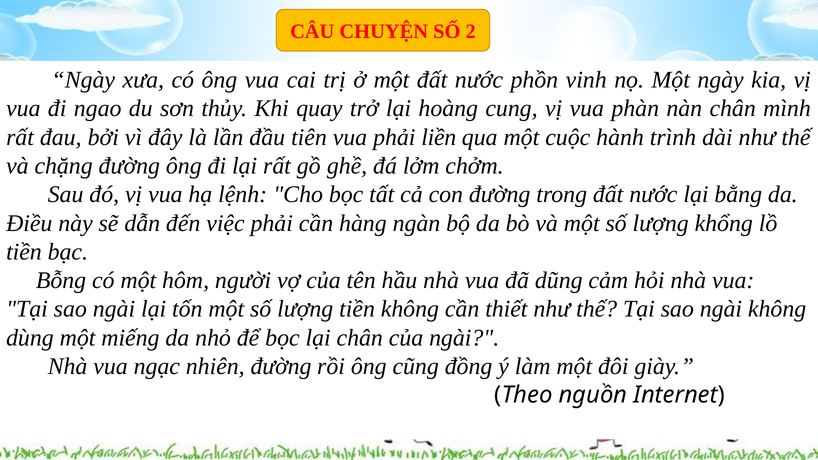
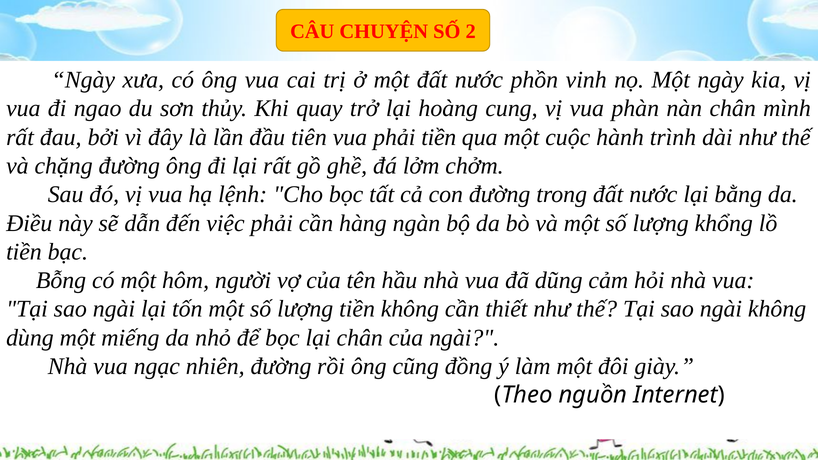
phải liền: liền -> tiền
